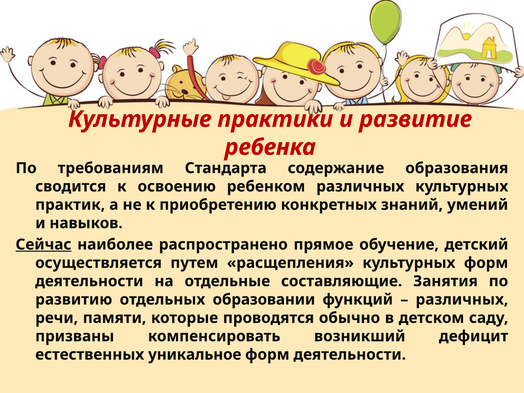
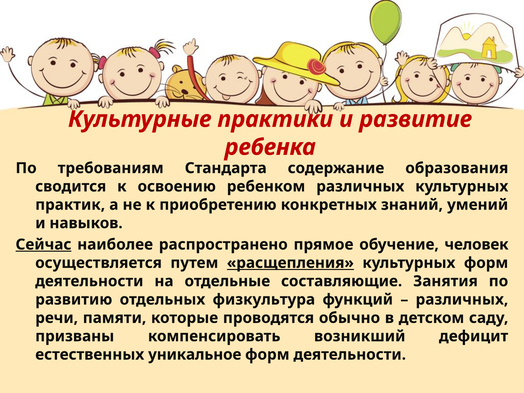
детский: детский -> человек
расщепления underline: none -> present
образовании: образовании -> физкультура
